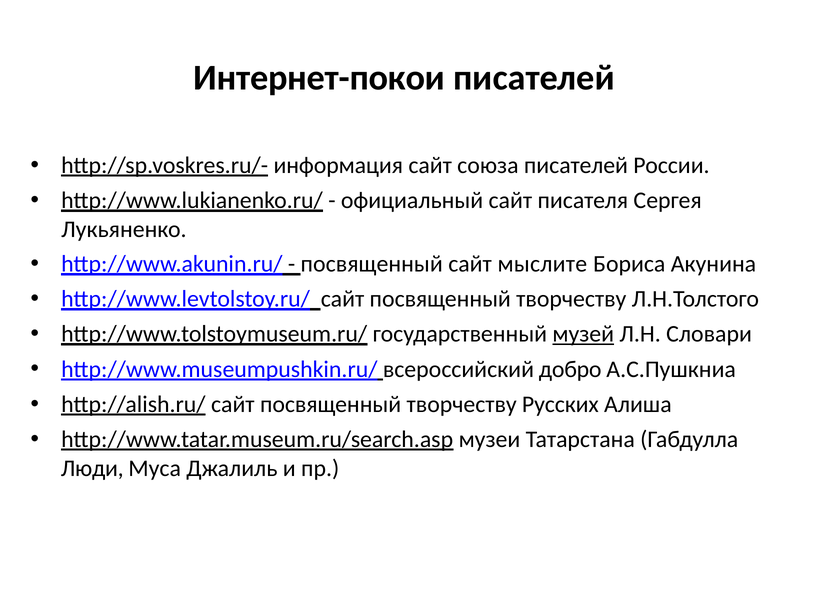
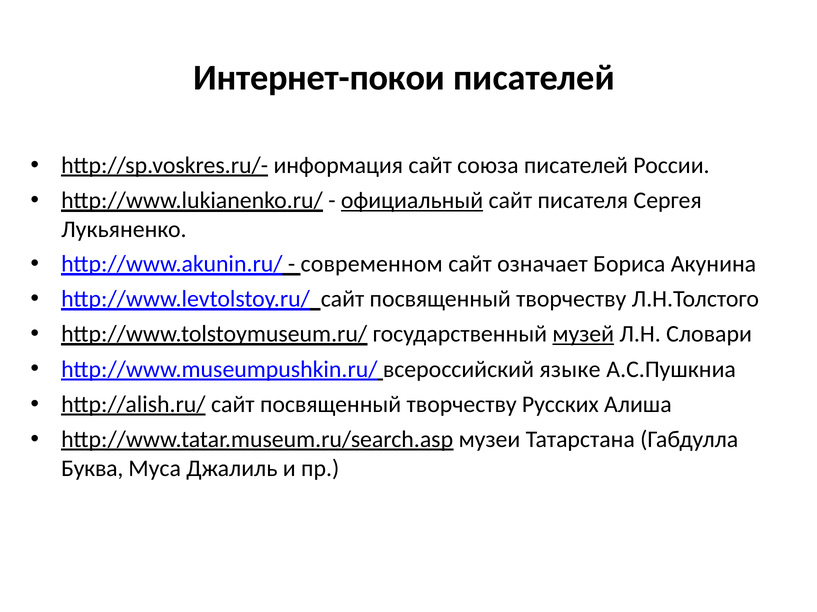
официальный underline: none -> present
посвященный at (372, 264): посвященный -> современном
мыслите: мыслите -> означает
добро: добро -> языке
Люди: Люди -> Буква
